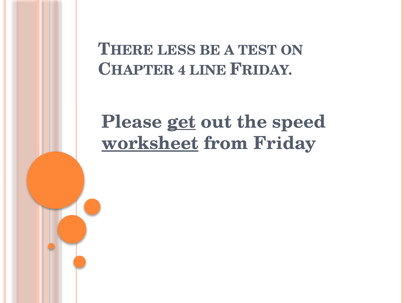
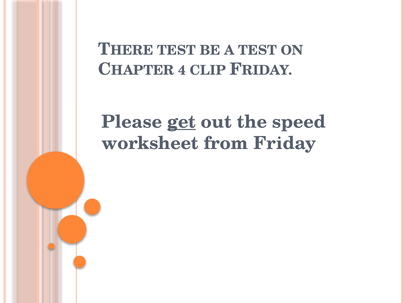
LESS at (177, 50): LESS -> TEST
LINE: LINE -> CLIP
worksheet underline: present -> none
